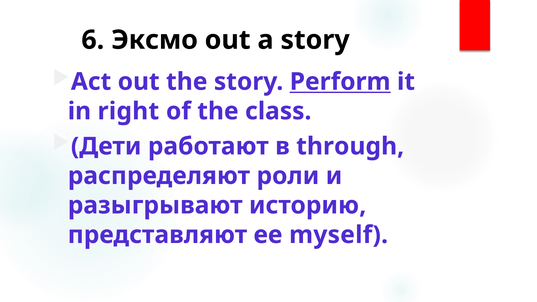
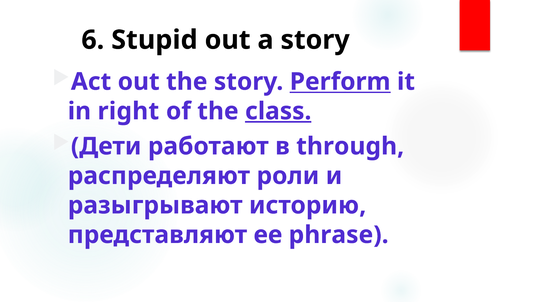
Эксмо: Эксмо -> Stupid
class underline: none -> present
myself: myself -> phrase
